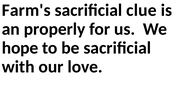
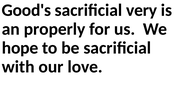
Farm's: Farm's -> Good's
clue: clue -> very
